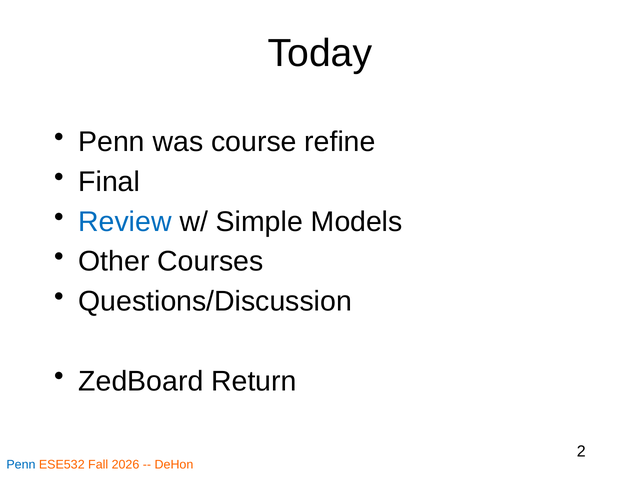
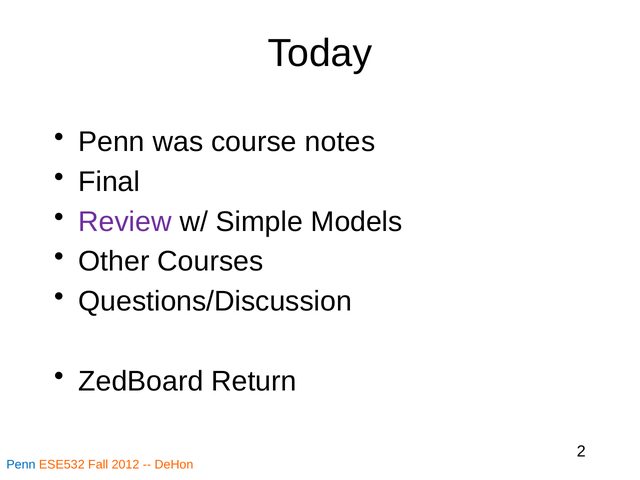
refine: refine -> notes
Review colour: blue -> purple
2026: 2026 -> 2012
